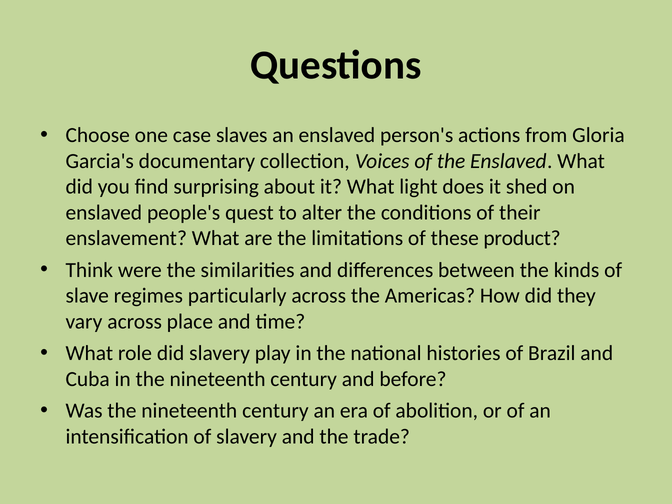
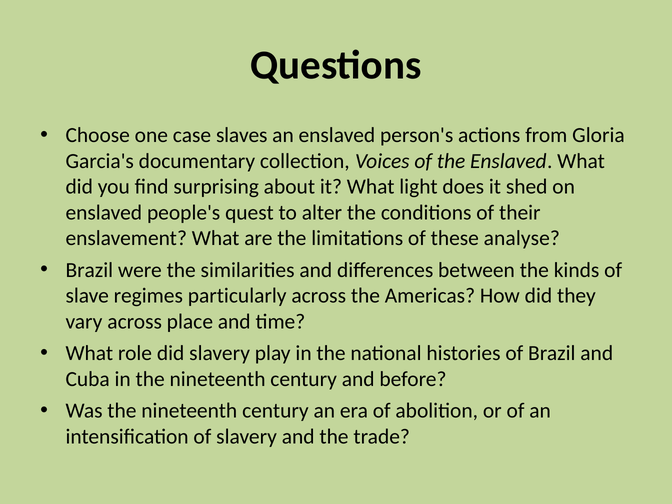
product: product -> analyse
Think at (89, 270): Think -> Brazil
